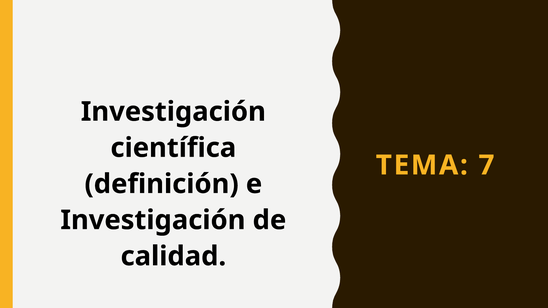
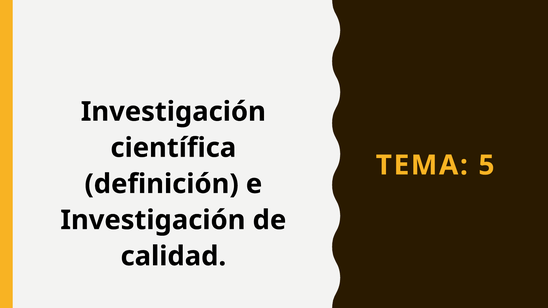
7: 7 -> 5
